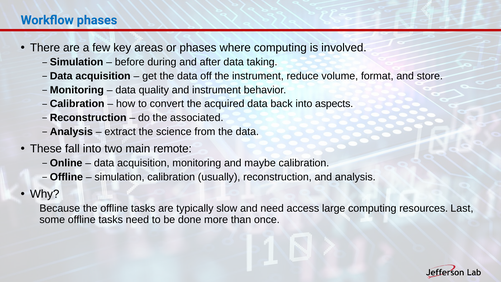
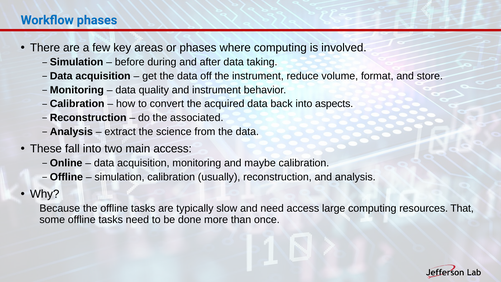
main remote: remote -> access
Last: Last -> That
